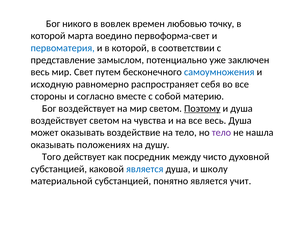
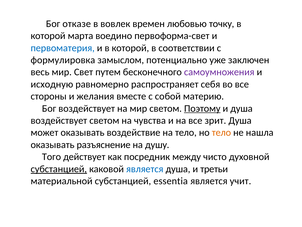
никого: никого -> отказе
представление: представление -> формулировка
самоумножения colour: blue -> purple
согласно: согласно -> желания
все весь: весь -> зрит
тело at (221, 132) colour: purple -> orange
положениях: положениях -> разъяснение
субстанцией at (59, 169) underline: none -> present
школу: школу -> третьи
понятно: понятно -> essentia
